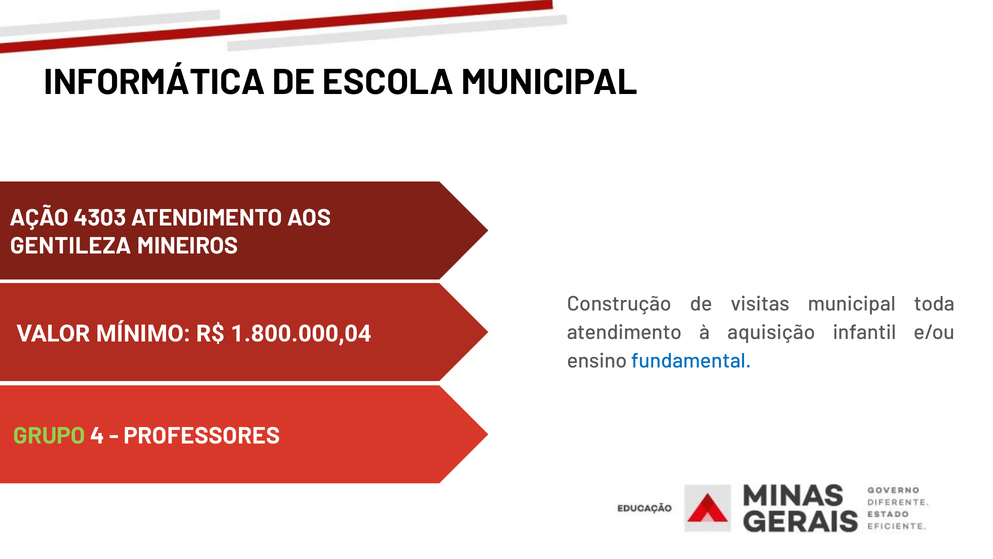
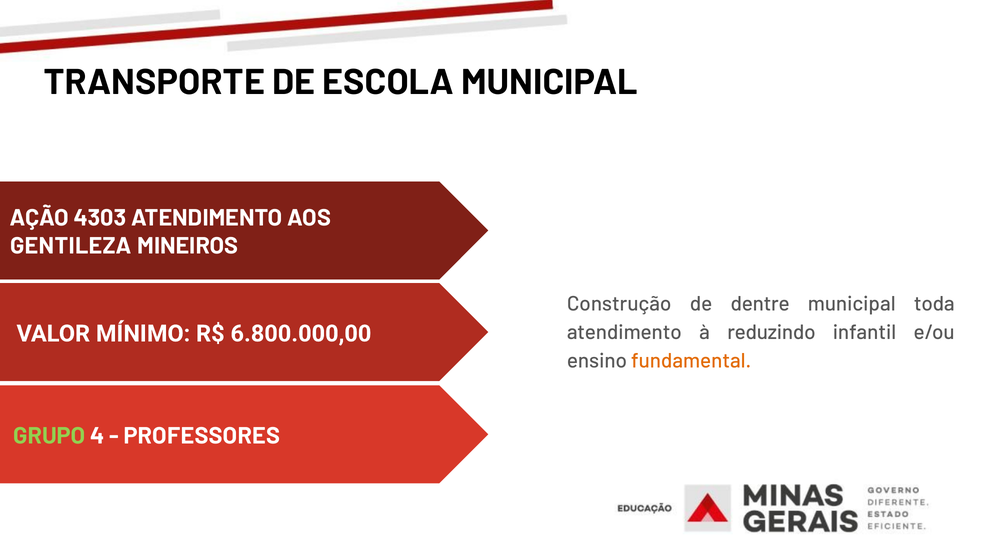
INFORMÁTICA: INFORMÁTICA -> TRANSPORTE
visitas: visitas -> dentre
aquisição: aquisição -> reduzindo
1.800.000,04: 1.800.000,04 -> 6.800.000,00
fundamental colour: blue -> orange
